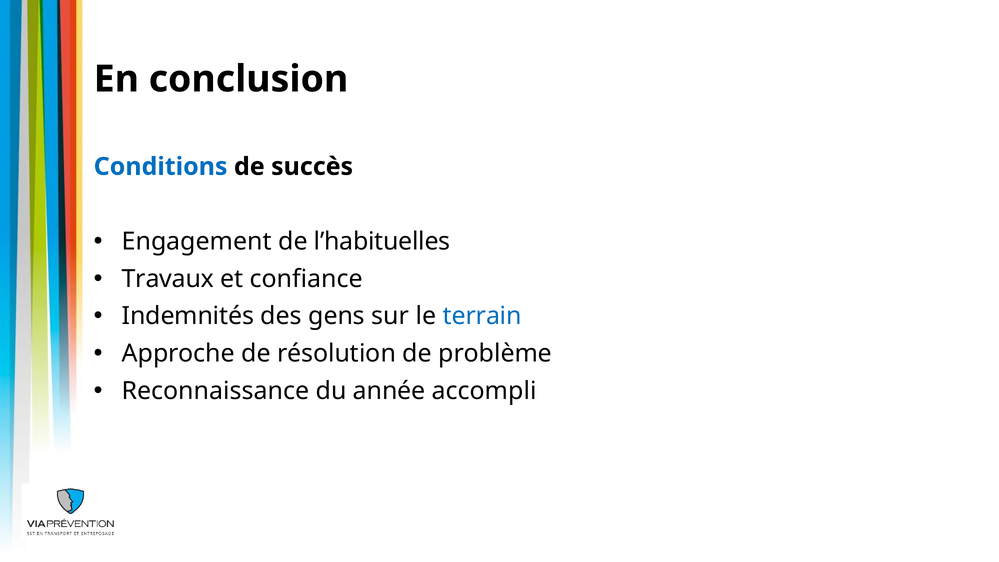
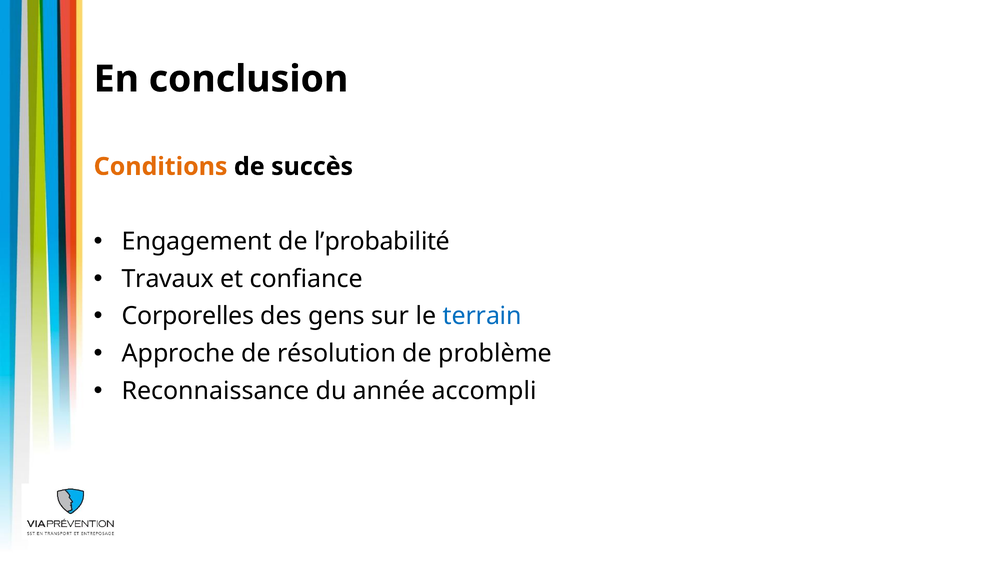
Conditions colour: blue -> orange
l’habituelles: l’habituelles -> l’probabilité
Indemnités: Indemnités -> Corporelles
